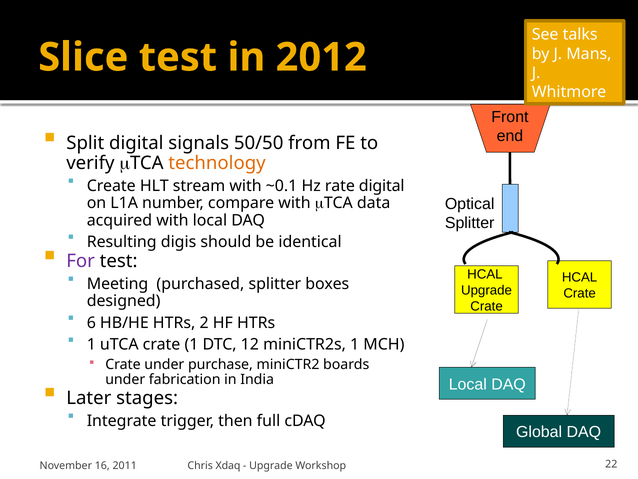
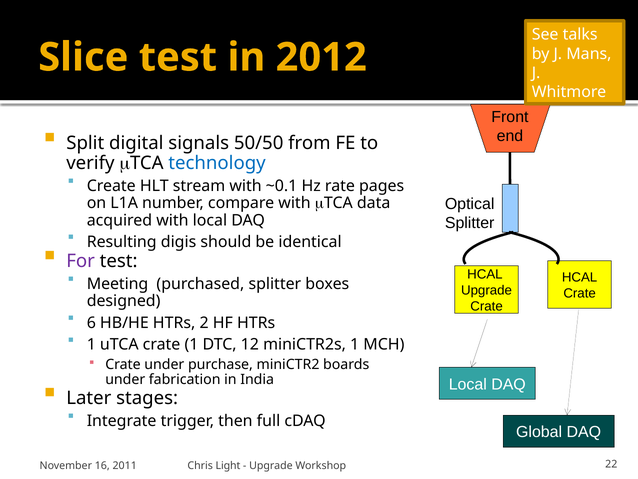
technology colour: orange -> blue
rate digital: digital -> pages
Xdaq: Xdaq -> Light
